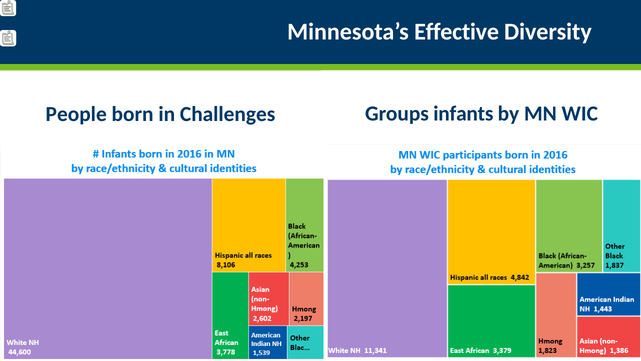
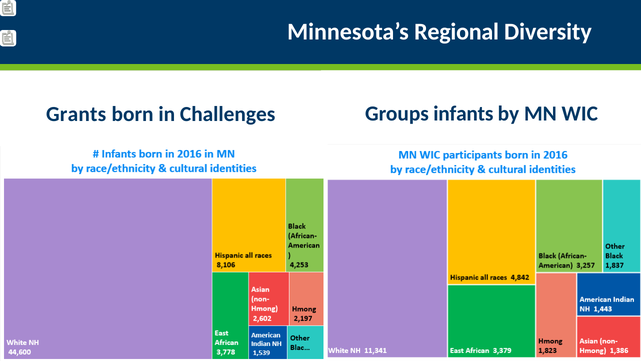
Effective: Effective -> Regional
People: People -> Grants
